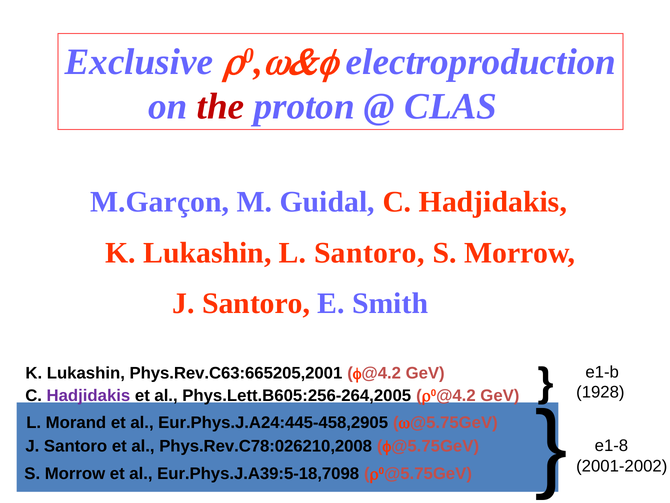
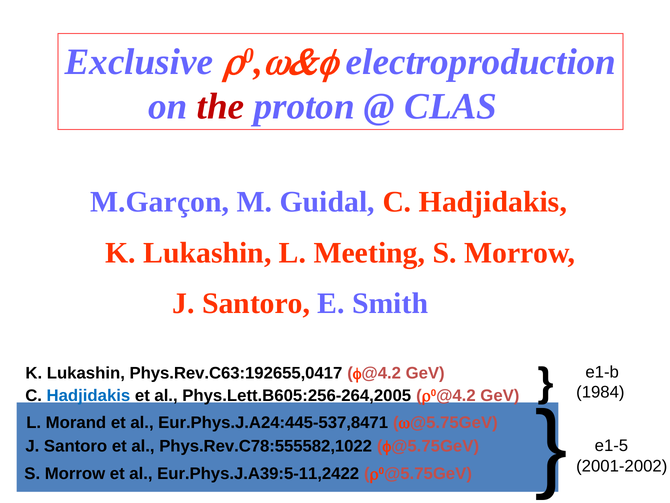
L Santoro: Santoro -> Meeting
Phys.Rev.C63:665205,2001: Phys.Rev.C63:665205,2001 -> Phys.Rev.C63:192655,0417
1928: 1928 -> 1984
Hadjidakis at (88, 395) colour: purple -> blue
e1-8: e1-8 -> e1-5
Eur.Phys.J.A24:445-458,2905: Eur.Phys.J.A24:445-458,2905 -> Eur.Phys.J.A24:445-537,8471
Phys.Rev.C78:026210,2008: Phys.Rev.C78:026210,2008 -> Phys.Rev.C78:555582,1022
Eur.Phys.J.A39:5-18,7098: Eur.Phys.J.A39:5-18,7098 -> Eur.Phys.J.A39:5-11,2422
